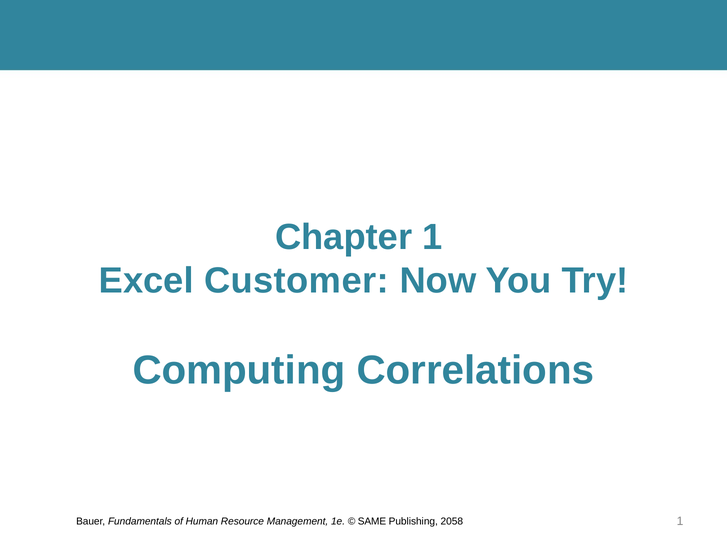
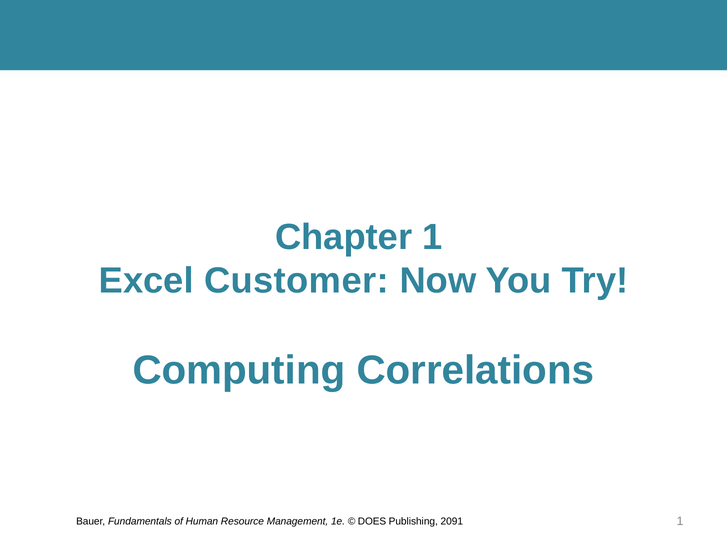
SAME: SAME -> DOES
2058: 2058 -> 2091
